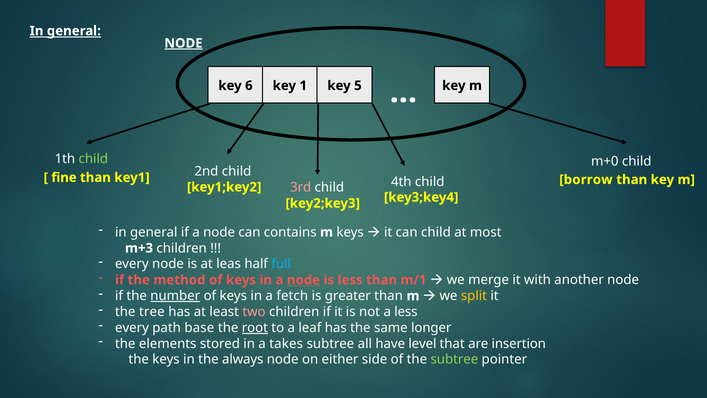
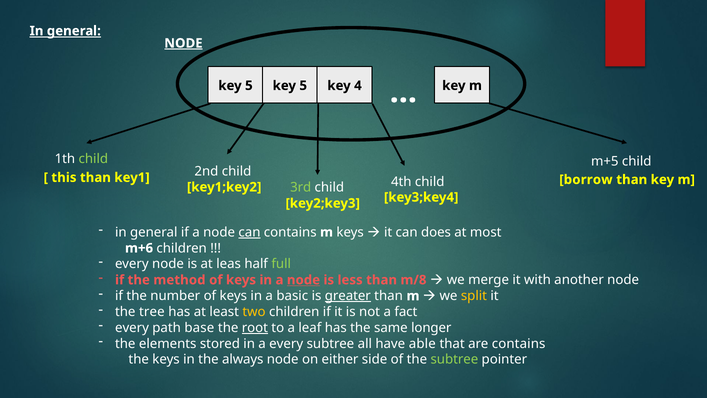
6 at (249, 86): 6 -> 5
1 at (303, 86): 1 -> 5
5: 5 -> 4
m+0: m+0 -> m+5
fine: fine -> this
3rd colour: pink -> light green
can at (249, 232) underline: none -> present
can child: child -> does
m+3: m+3 -> m+6
full colour: light blue -> light green
m/1: m/1 -> m/8
number underline: present -> none
fetch: fetch -> basic
greater underline: none -> present
two colour: pink -> yellow
a less: less -> fact
a takes: takes -> every
level: level -> able
are insertion: insertion -> contains
